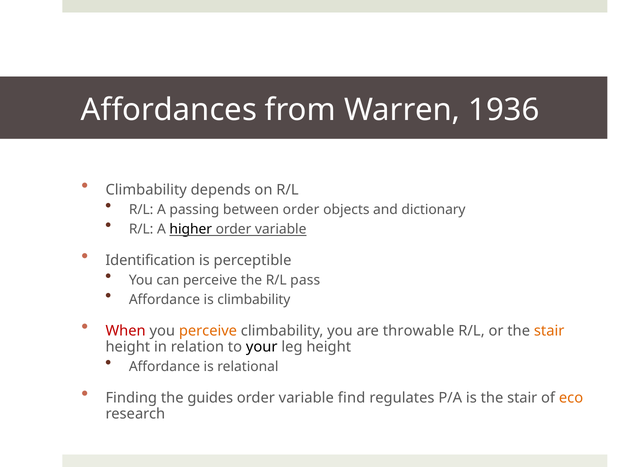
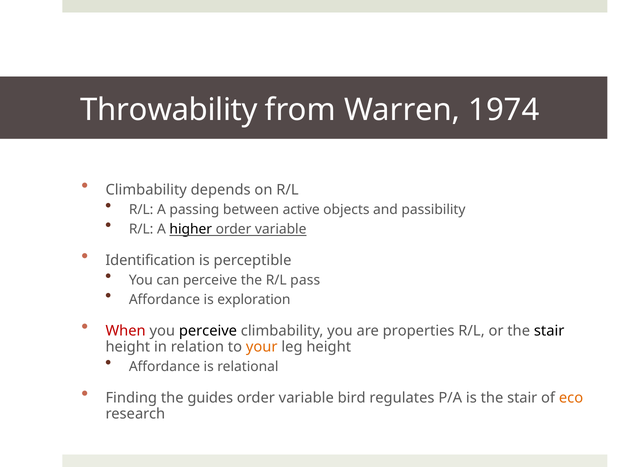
Affordances: Affordances -> Throwability
1936: 1936 -> 1974
between order: order -> active
dictionary: dictionary -> passibility
is climbability: climbability -> exploration
perceive at (208, 331) colour: orange -> black
throwable: throwable -> properties
stair at (549, 331) colour: orange -> black
your colour: black -> orange
find: find -> bird
